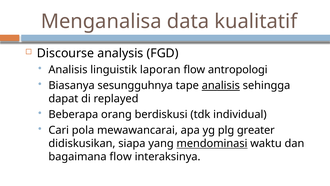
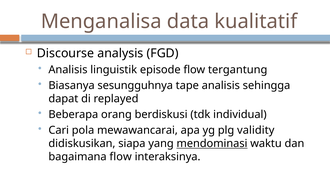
laporan: laporan -> episode
antropologi: antropologi -> tergantung
analisis at (221, 85) underline: present -> none
greater: greater -> validity
